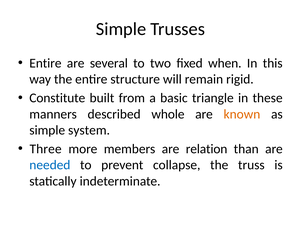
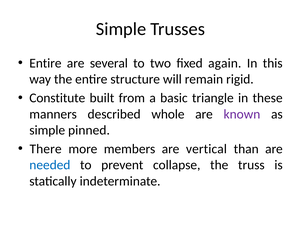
when: when -> again
known colour: orange -> purple
system: system -> pinned
Three: Three -> There
relation: relation -> vertical
